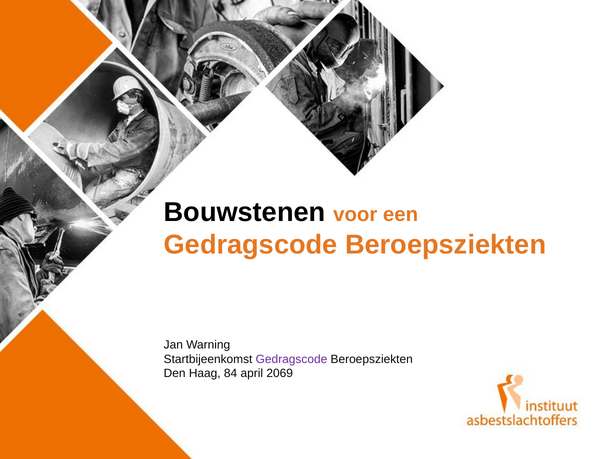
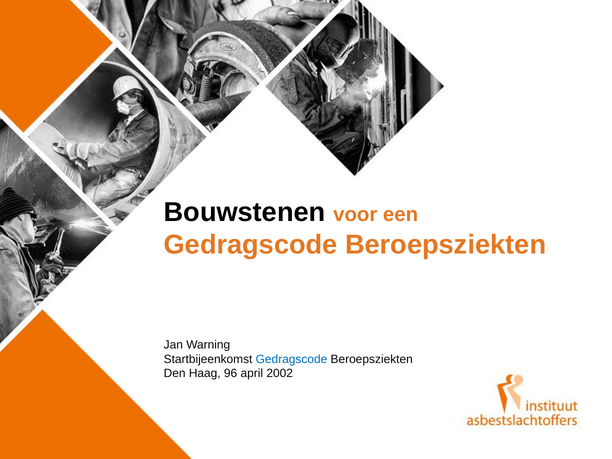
Gedragscode at (292, 359) colour: purple -> blue
84: 84 -> 96
2069: 2069 -> 2002
